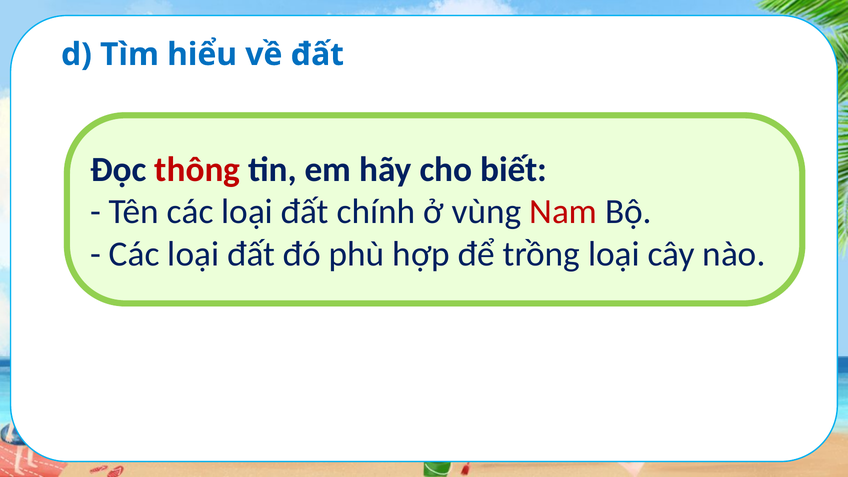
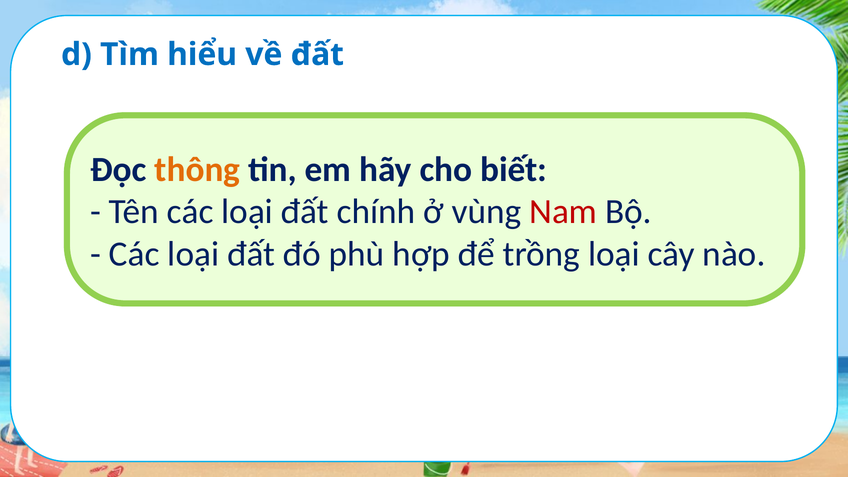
thông colour: red -> orange
